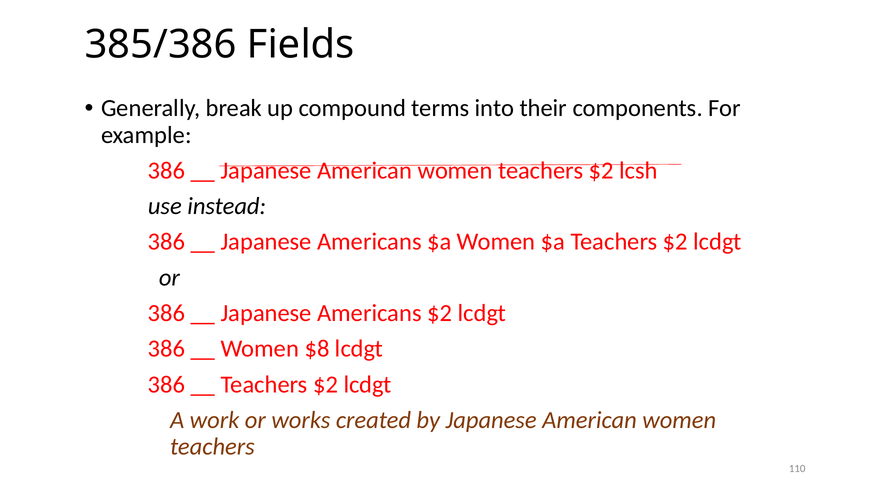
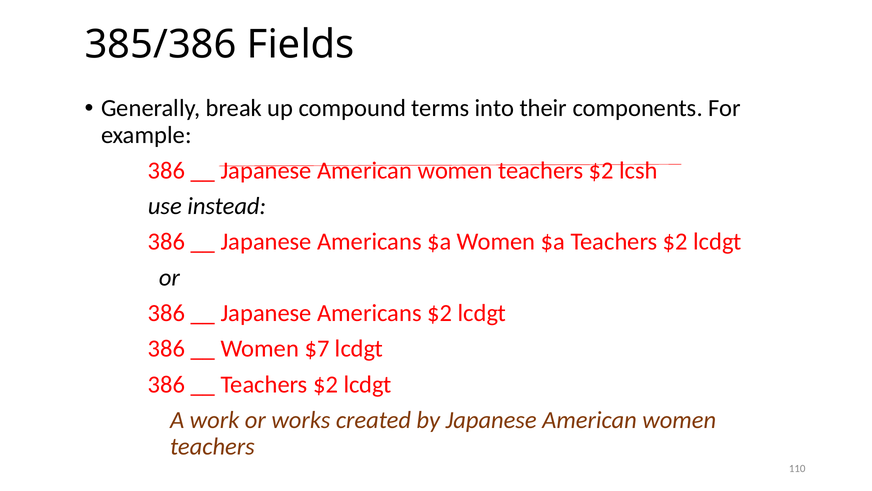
$8: $8 -> $7
